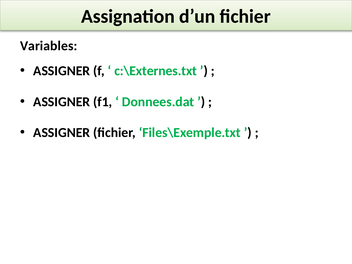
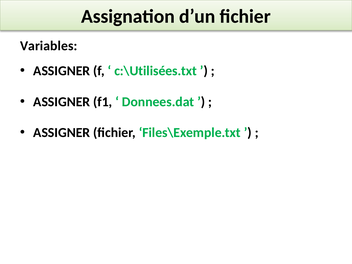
c:\Externes.txt: c:\Externes.txt -> c:\Utilisées.txt
